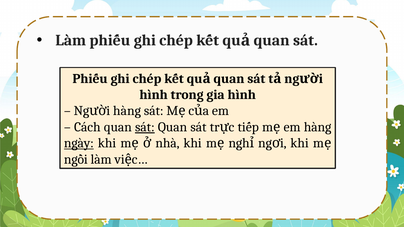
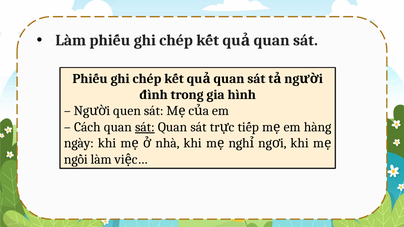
hình at (154, 95): hình -> đình
hàng at (127, 111): hàng -> quen
ngày underline: present -> none
